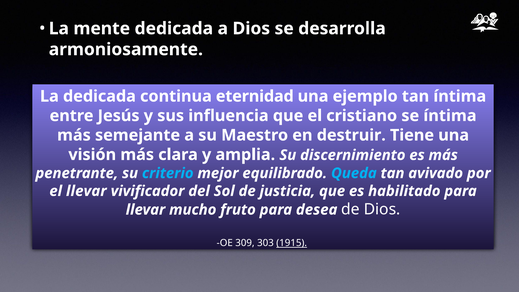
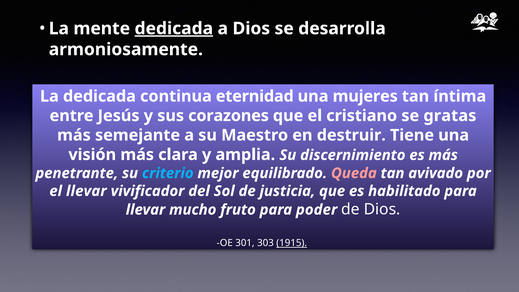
dedicada at (174, 29) underline: none -> present
ejemplo: ejemplo -> mujeres
influencia: influencia -> corazones
se íntima: íntima -> gratas
Queda colour: light blue -> pink
desea: desea -> poder
309: 309 -> 301
